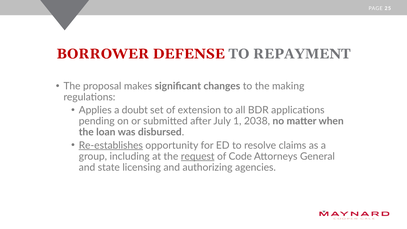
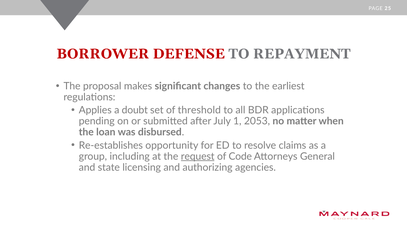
making: making -> earliest
extension: extension -> threshold
2038: 2038 -> 2053
Re-establishes underline: present -> none
